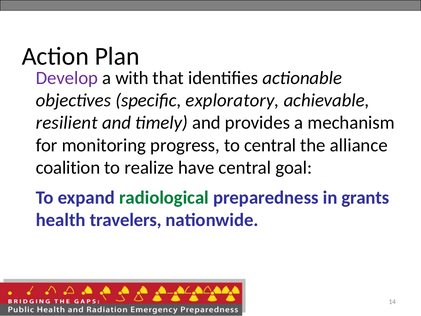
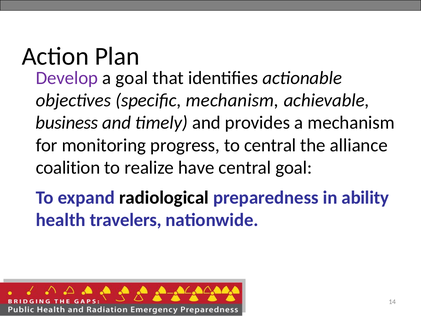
a with: with -> goal
specific exploratory: exploratory -> mechanism
resilient: resilient -> business
radiological colour: green -> black
grants: grants -> ability
